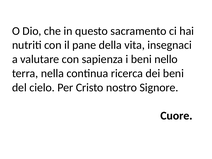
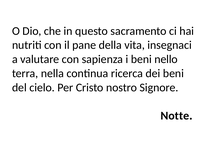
Cuore: Cuore -> Notte
